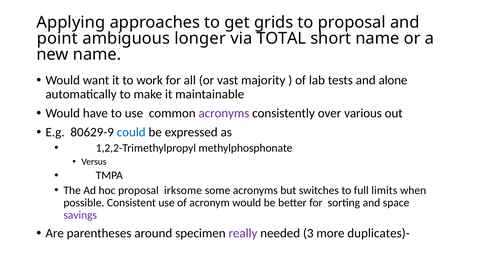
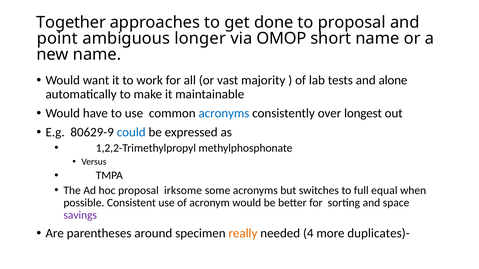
Applying: Applying -> Together
grids: grids -> done
TOTAL: TOTAL -> OMOP
acronyms at (224, 113) colour: purple -> blue
various: various -> longest
limits: limits -> equal
really colour: purple -> orange
3: 3 -> 4
